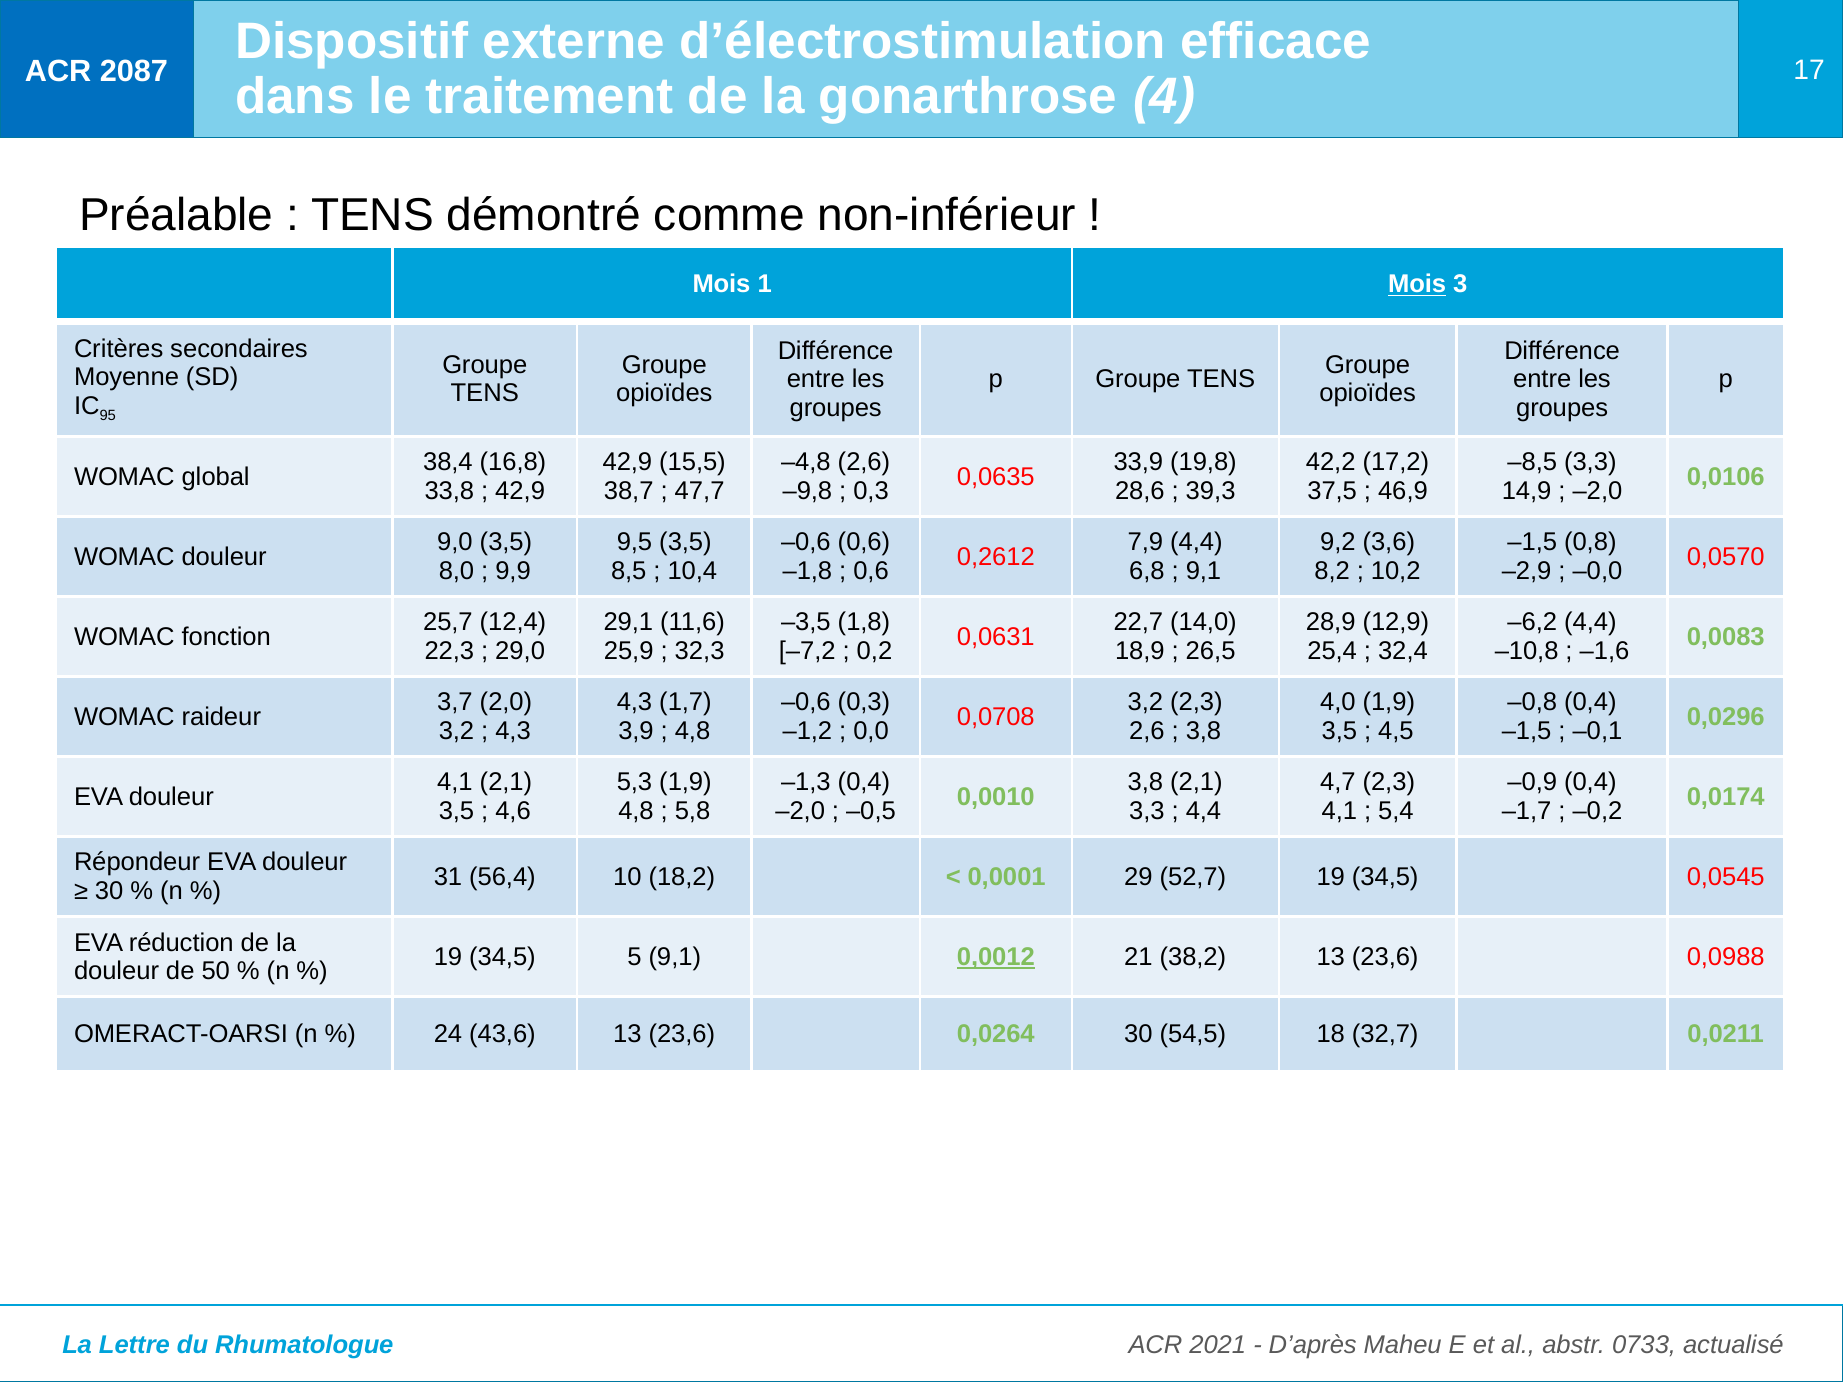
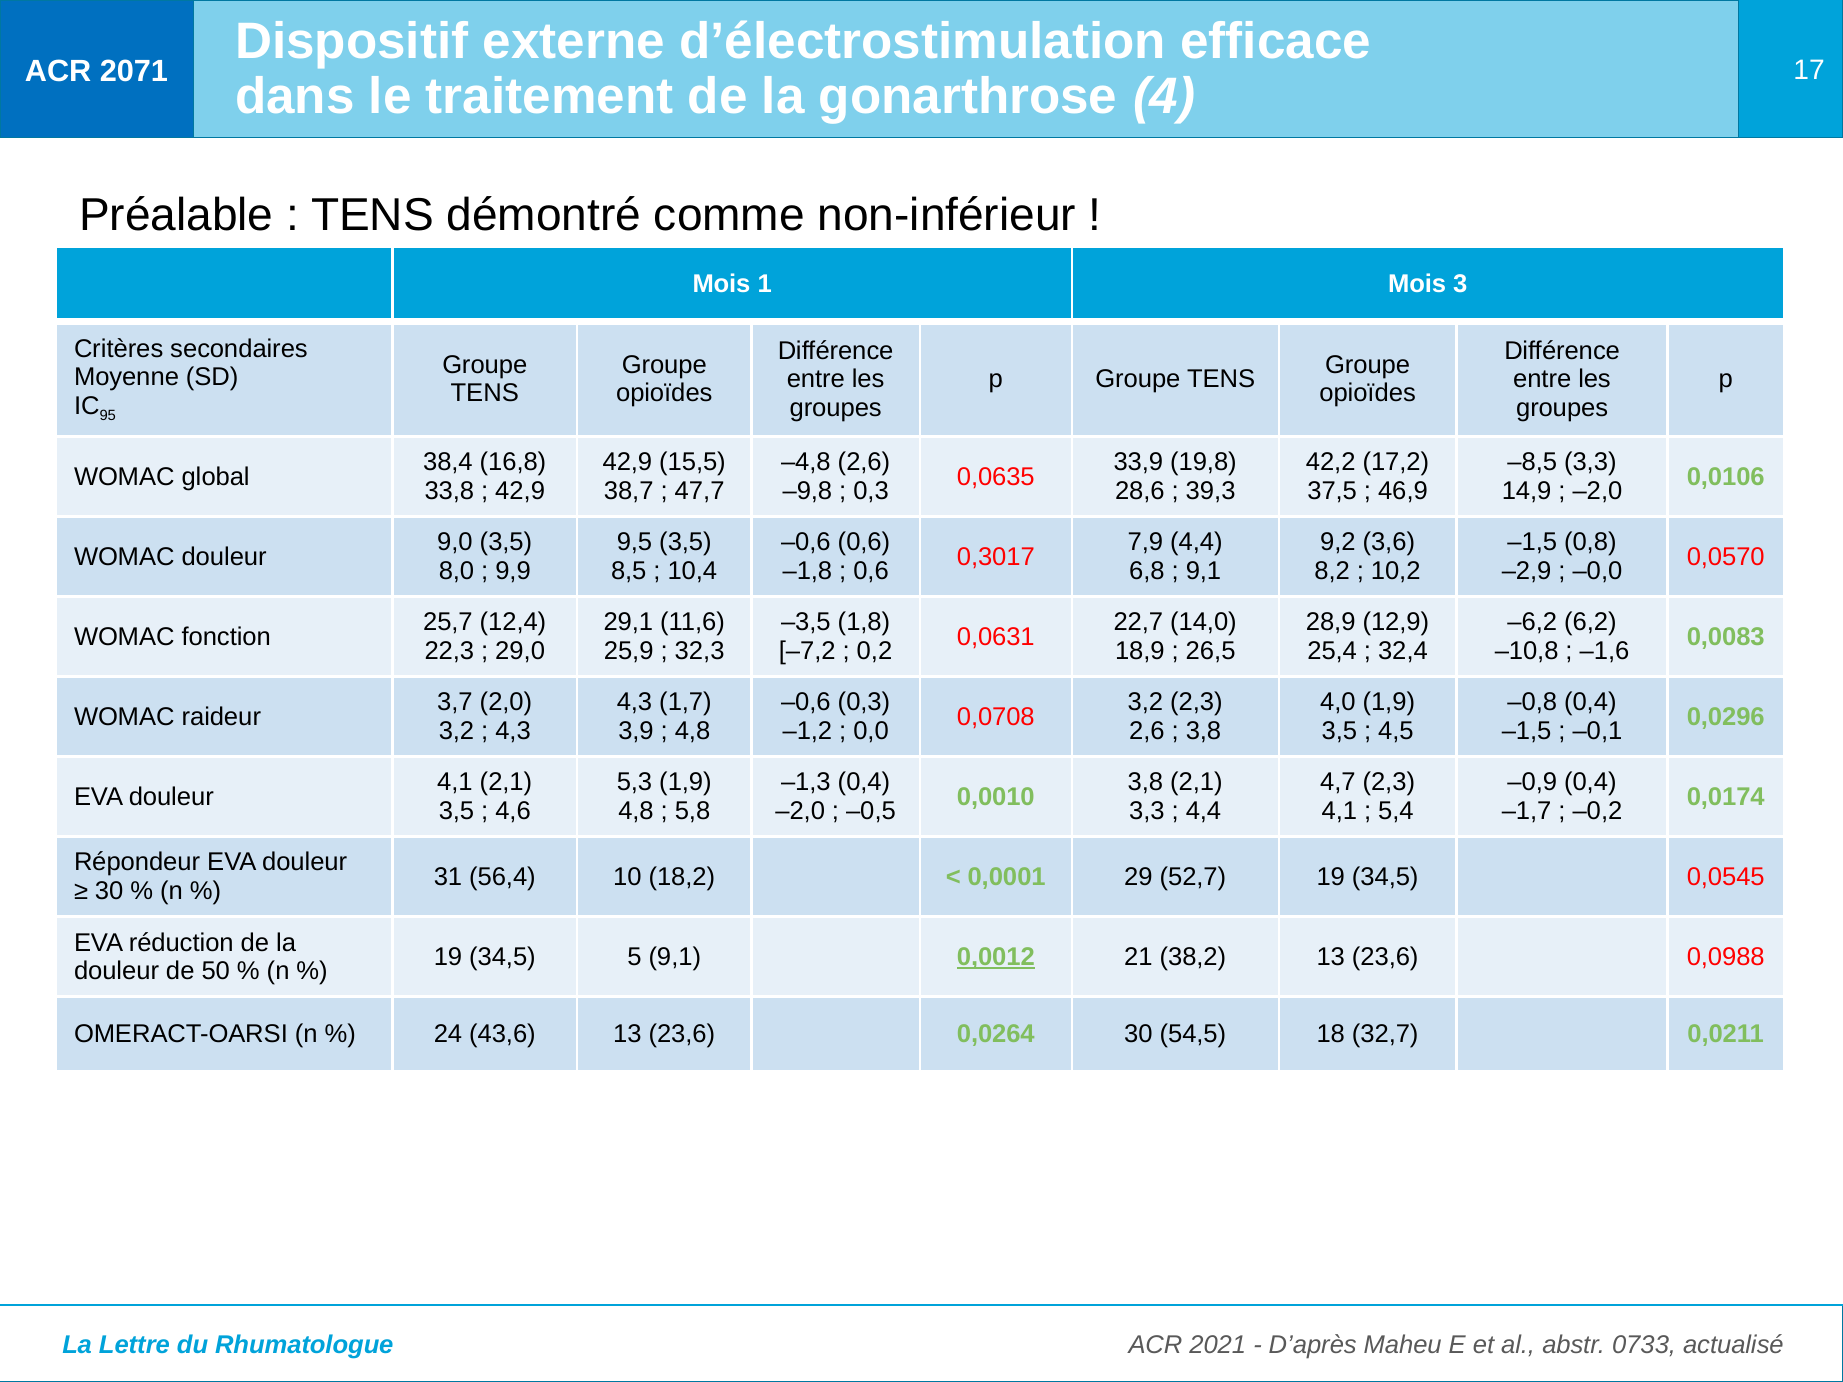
2087: 2087 -> 2071
Mois at (1417, 284) underline: present -> none
0,2612: 0,2612 -> 0,3017
–6,2 4,4: 4,4 -> 6,2
